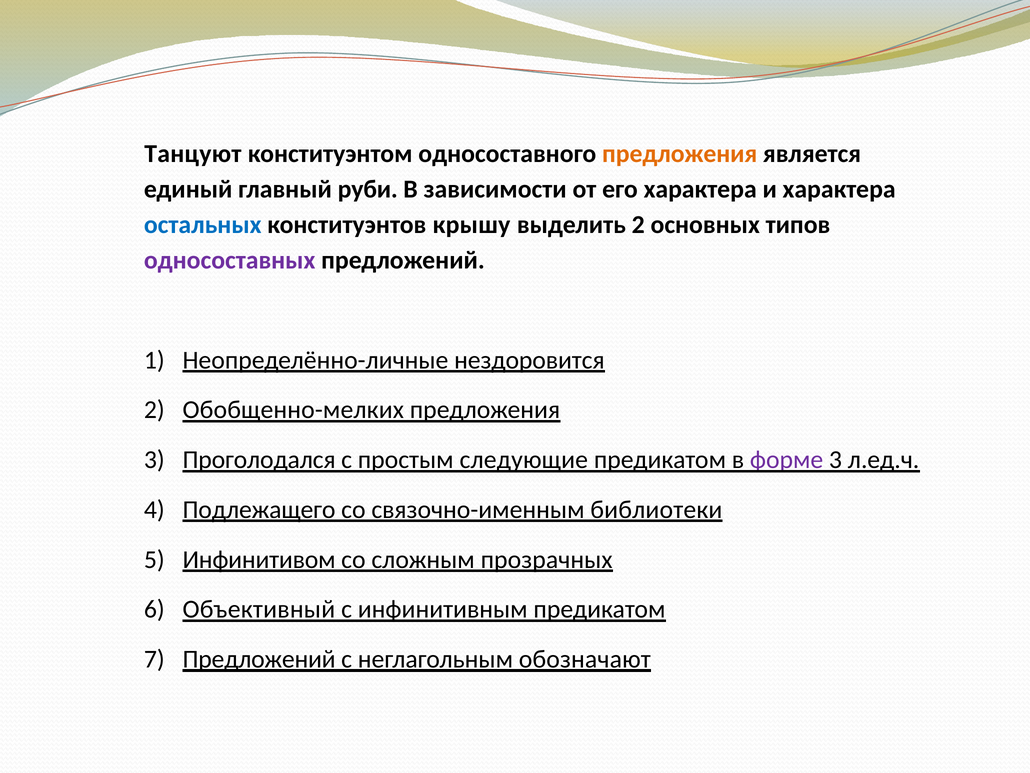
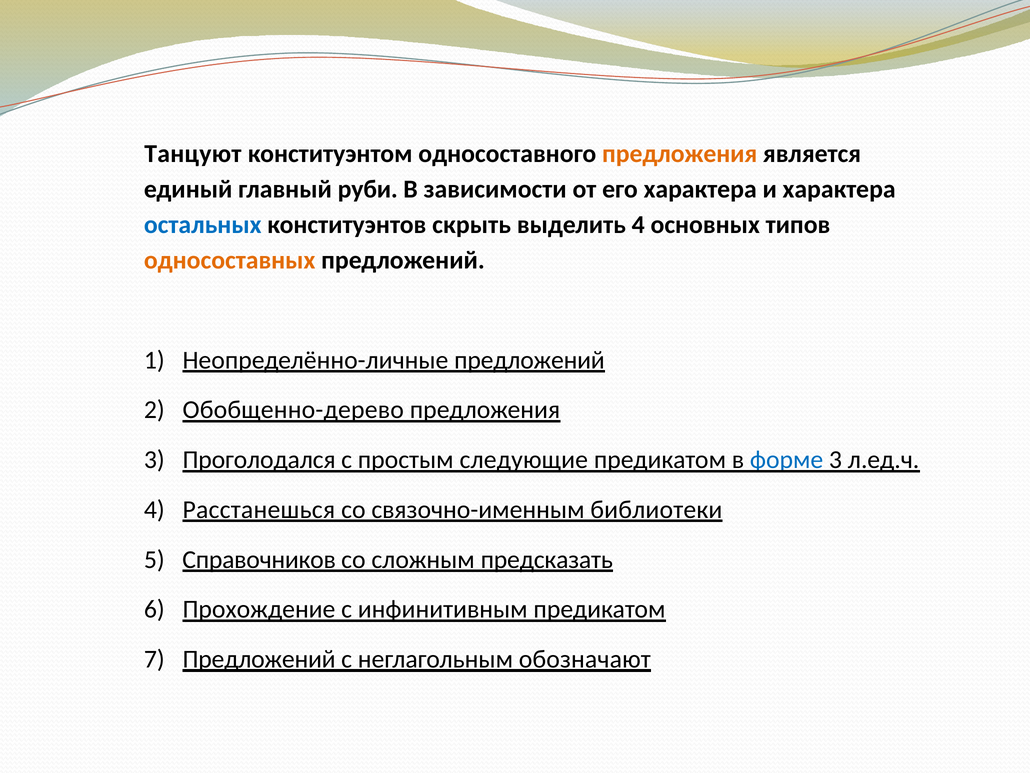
крышу: крышу -> скрыть
выделить 2: 2 -> 4
односоставных colour: purple -> orange
Неопределённо-личные нездоровится: нездоровится -> предложений
Обобщенно-мелких: Обобщенно-мелких -> Обобщенно-дерево
форме colour: purple -> blue
Подлежащего: Подлежащего -> Расстанешься
Инфинитивом: Инфинитивом -> Справочников
прозрачных: прозрачных -> предсказать
Объективный: Объективный -> Прохождение
